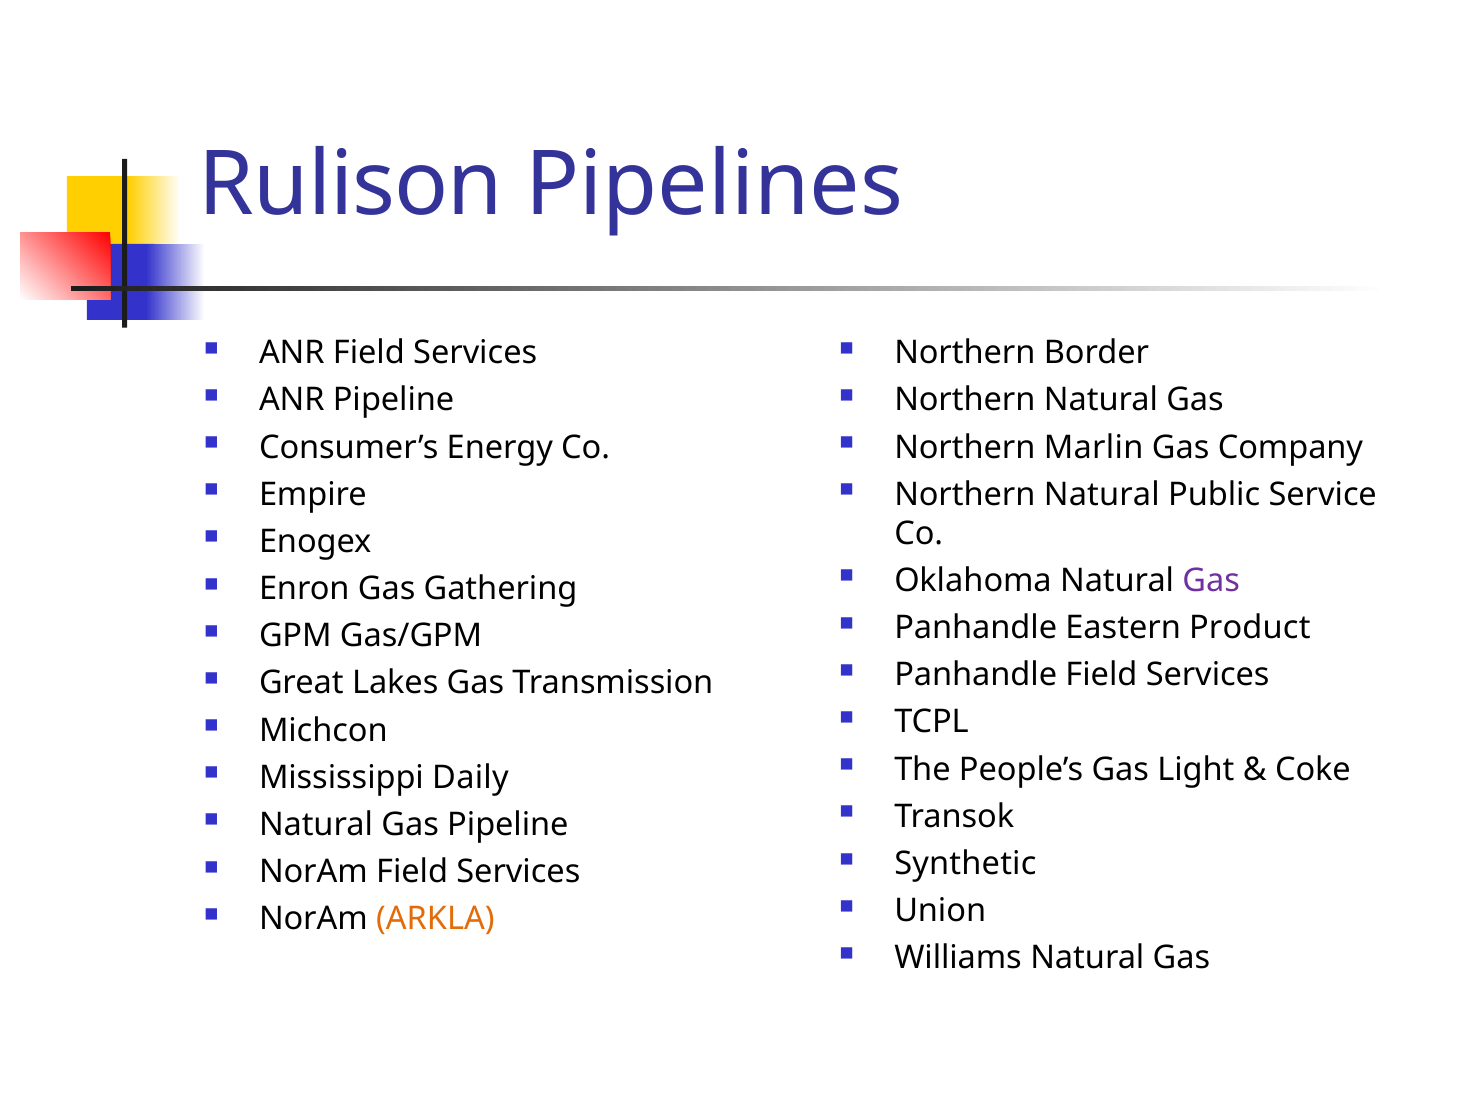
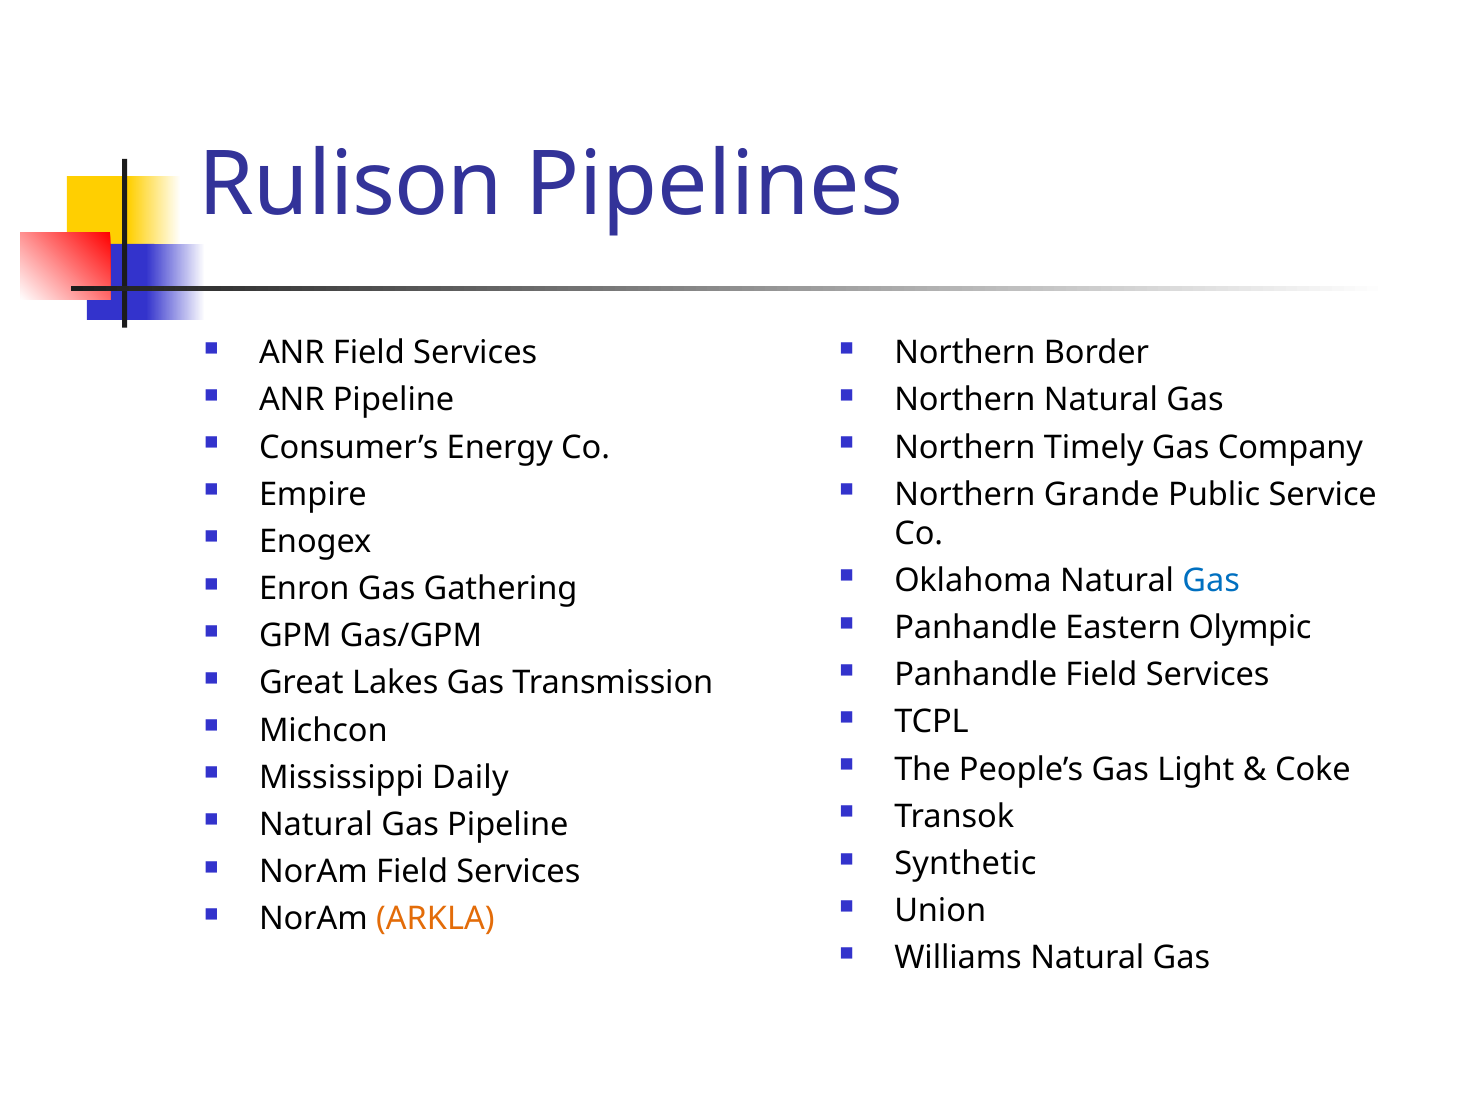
Marlin: Marlin -> Timely
Natural at (1102, 494): Natural -> Grande
Gas at (1211, 580) colour: purple -> blue
Product: Product -> Olympic
